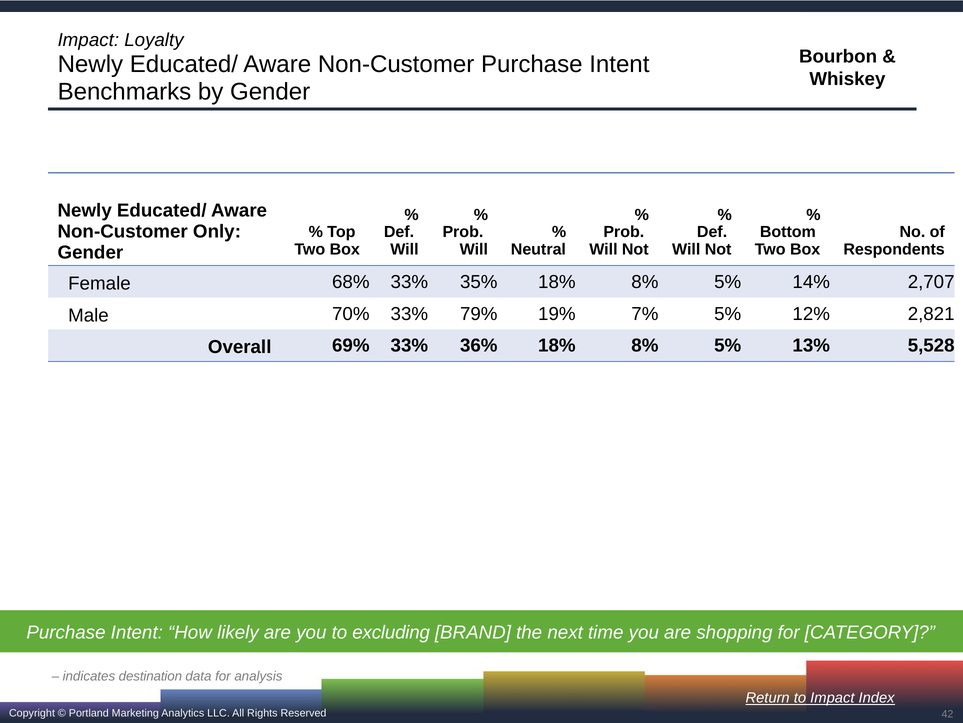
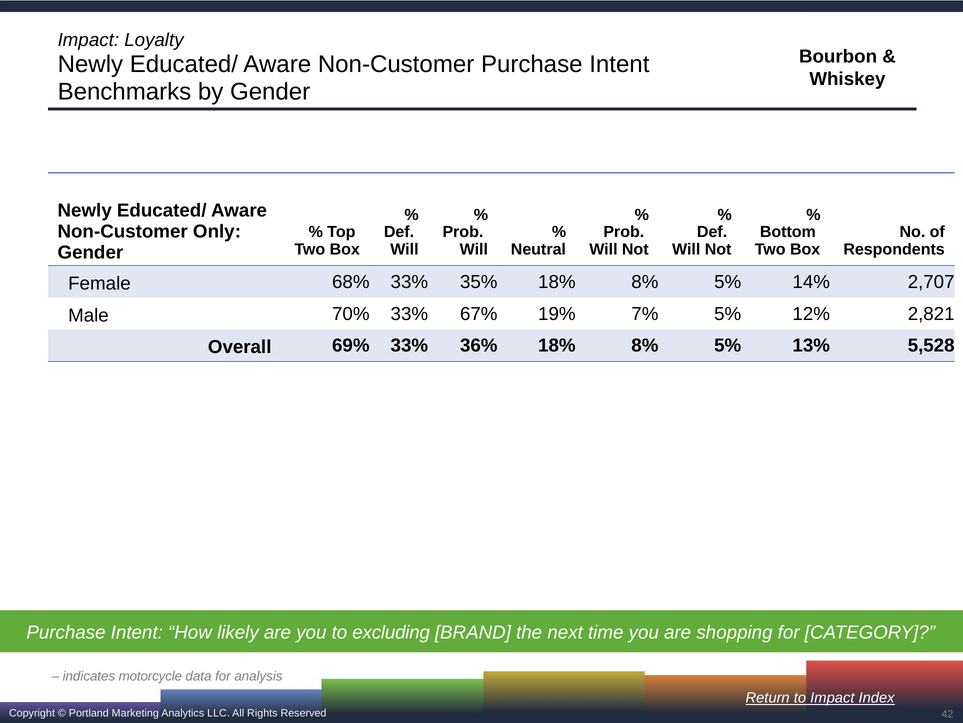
79%: 79% -> 67%
destination: destination -> motorcycle
